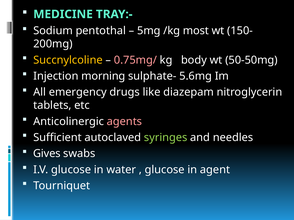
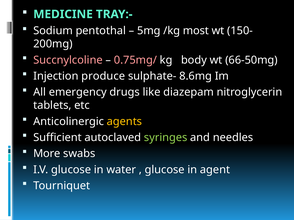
Succnylcoline colour: yellow -> pink
50-50mg: 50-50mg -> 66-50mg
morning: morning -> produce
5.6mg: 5.6mg -> 8.6mg
agents colour: pink -> yellow
Gives: Gives -> More
